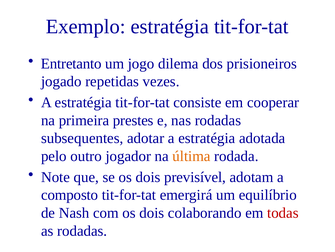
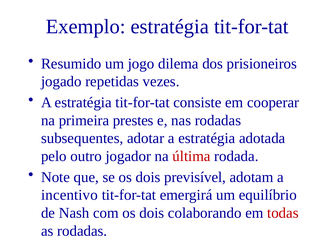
Entretanto: Entretanto -> Resumido
última colour: orange -> red
composto: composto -> incentivo
